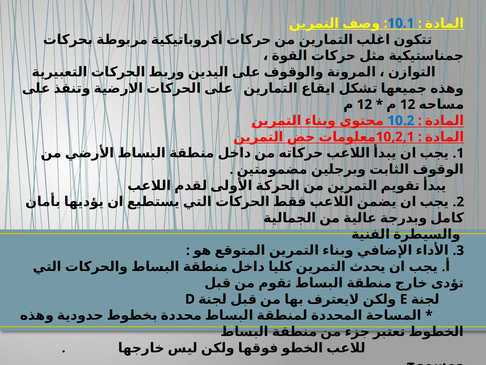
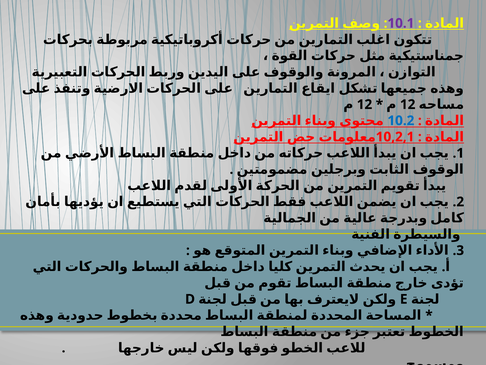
10.1 colour: blue -> purple
